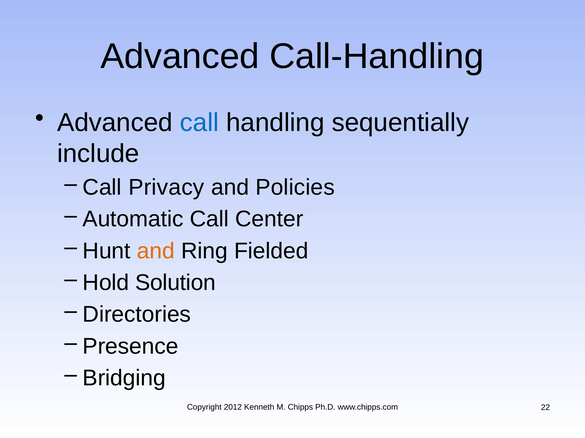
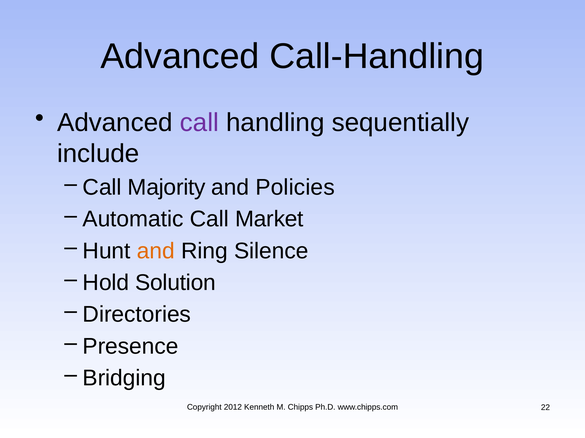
call at (199, 123) colour: blue -> purple
Privacy: Privacy -> Majority
Center: Center -> Market
Fielded: Fielded -> Silence
